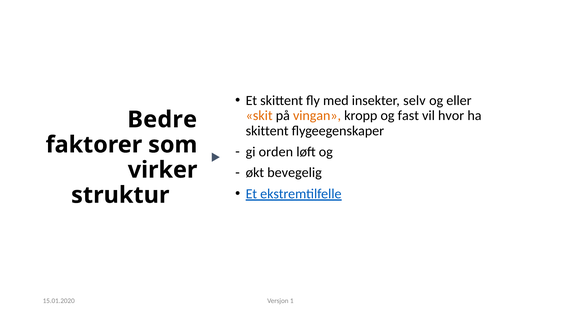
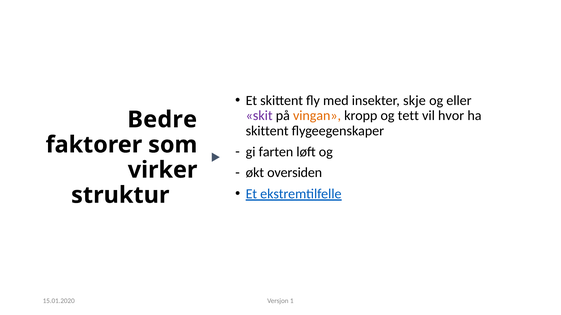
selv: selv -> skje
skit colour: orange -> purple
fast: fast -> tett
orden: orden -> farten
bevegelig: bevegelig -> oversiden
